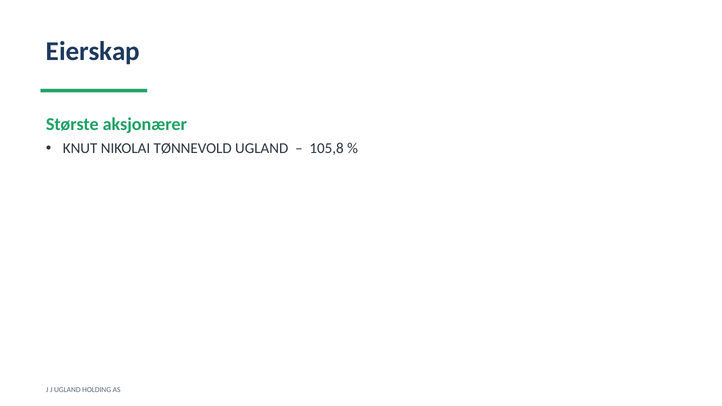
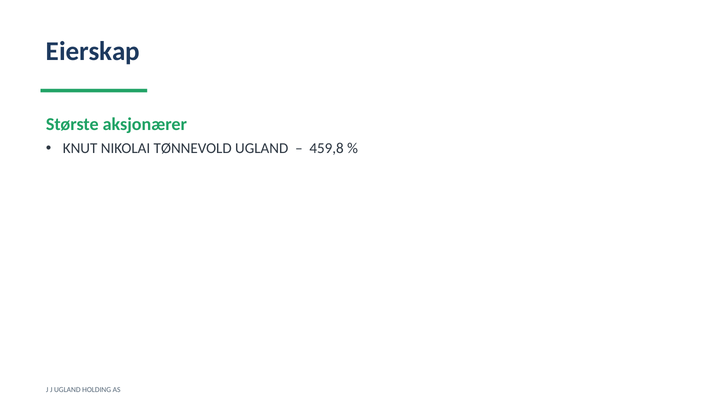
105,8: 105,8 -> 459,8
